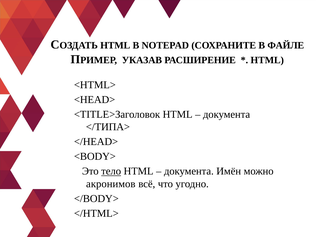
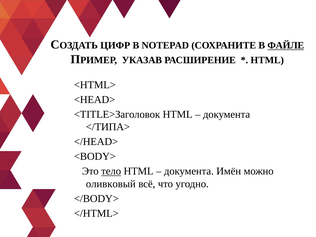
HTML at (115, 45): HTML -> ЦИФР
ФАЙЛЕ underline: none -> present
акронимов: акронимов -> оливковый
